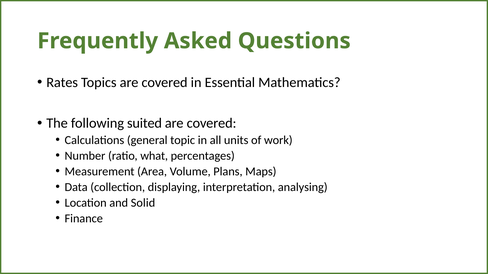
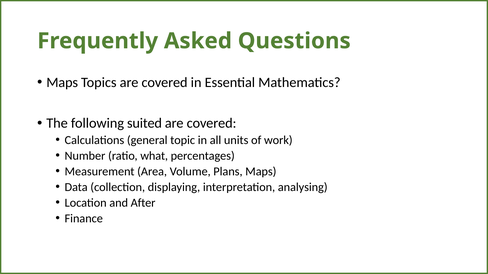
Rates at (62, 83): Rates -> Maps
Solid: Solid -> After
